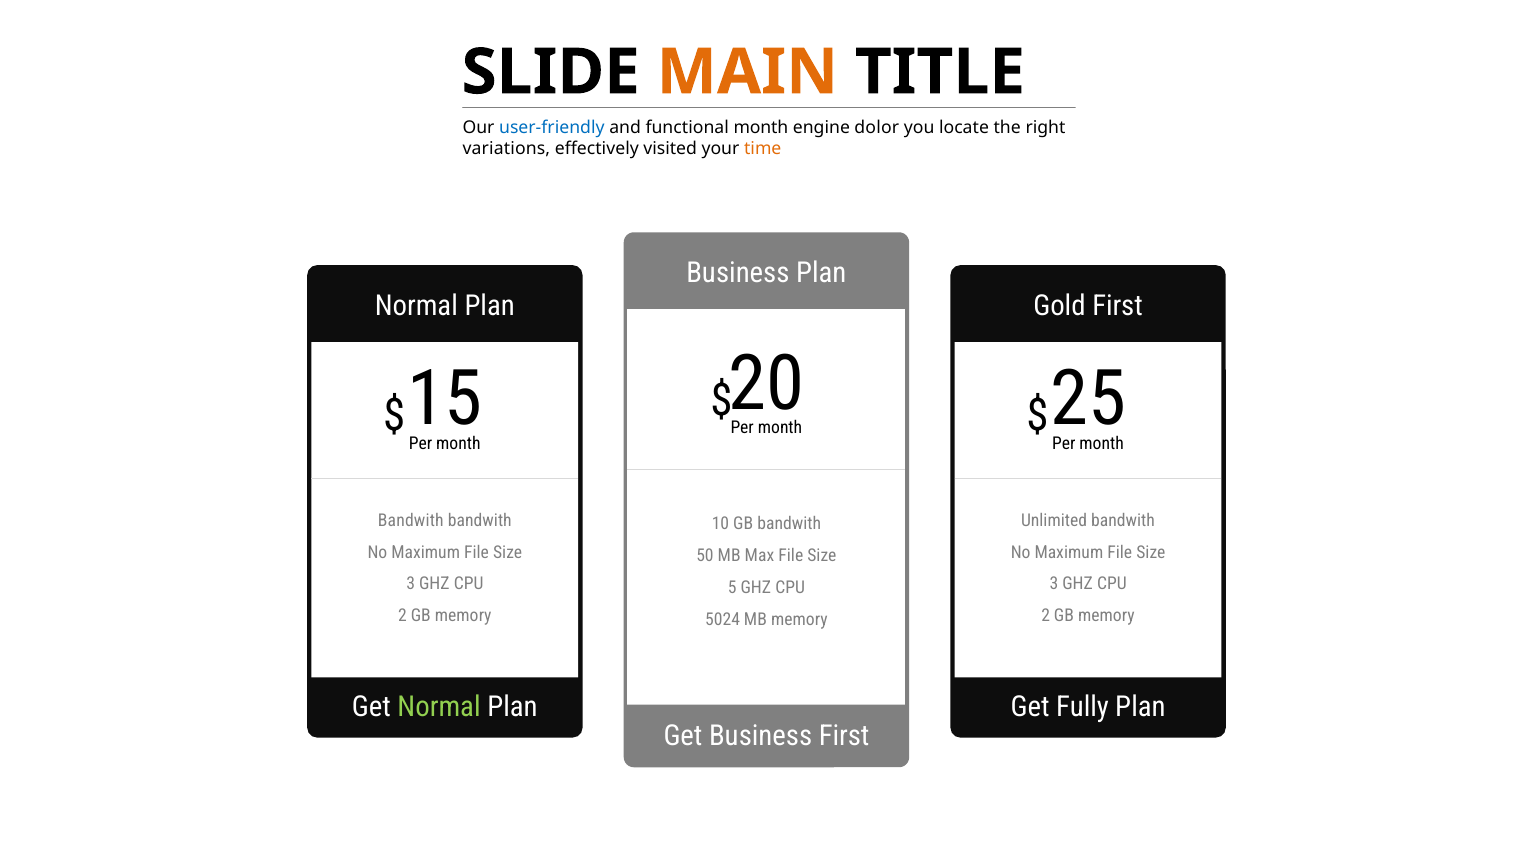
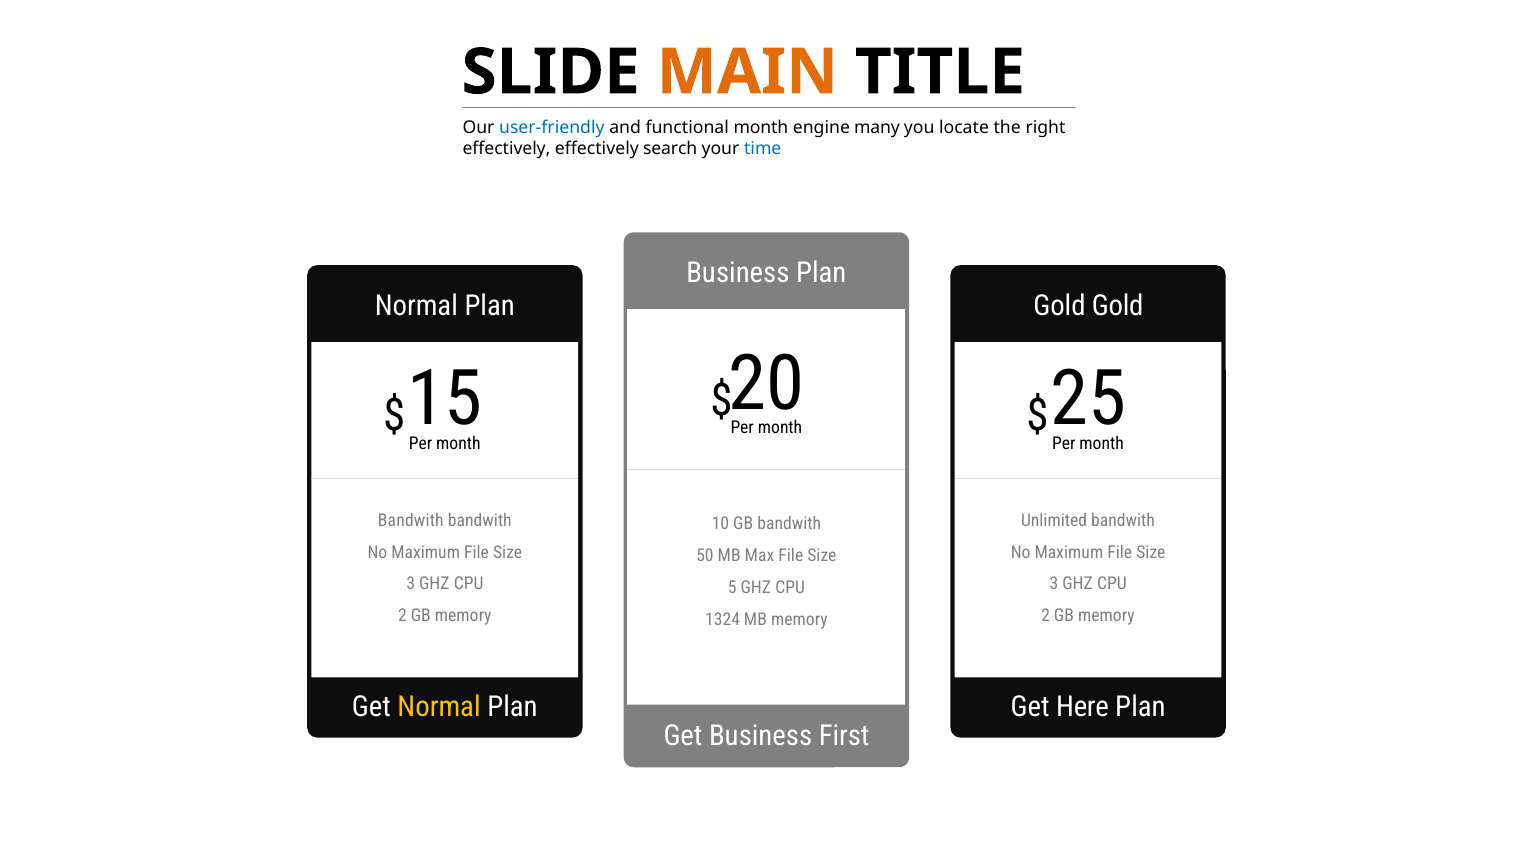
dolor: dolor -> many
variations at (506, 148): variations -> effectively
visited: visited -> search
time colour: orange -> blue
Gold First: First -> Gold
5024: 5024 -> 1324
Normal at (439, 707) colour: light green -> yellow
Fully: Fully -> Here
